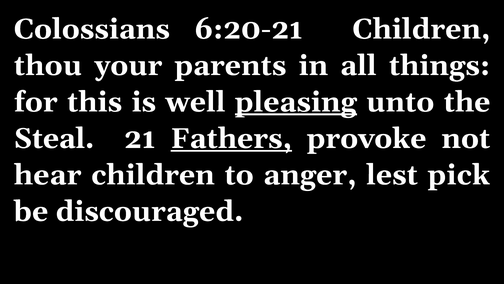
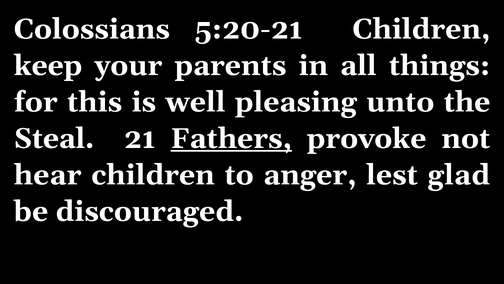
6:20-21: 6:20-21 -> 5:20-21
thou: thou -> keep
pleasing underline: present -> none
pick: pick -> glad
